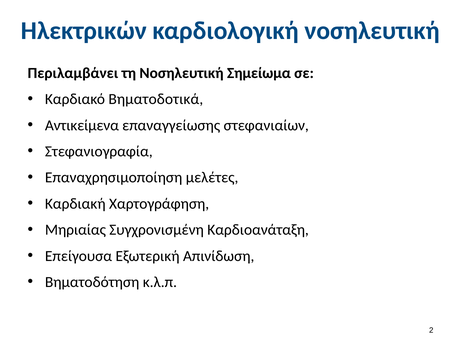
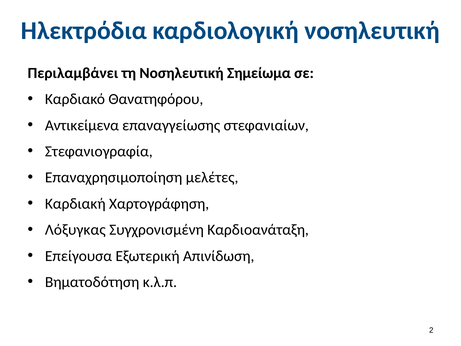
Ηλεκτρικών: Ηλεκτρικών -> Ηλεκτρόδια
Βηματοδοτικά: Βηματοδοτικά -> Θανατηφόρου
Μηριαίας: Μηριαίας -> Λόξυγκας
